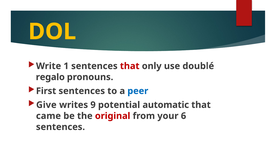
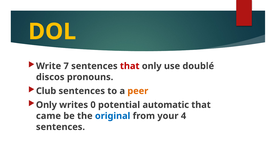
1: 1 -> 7
regalo: regalo -> discos
First: First -> Club
peer colour: blue -> orange
Give at (46, 105): Give -> Only
9: 9 -> 0
original colour: red -> blue
6: 6 -> 4
